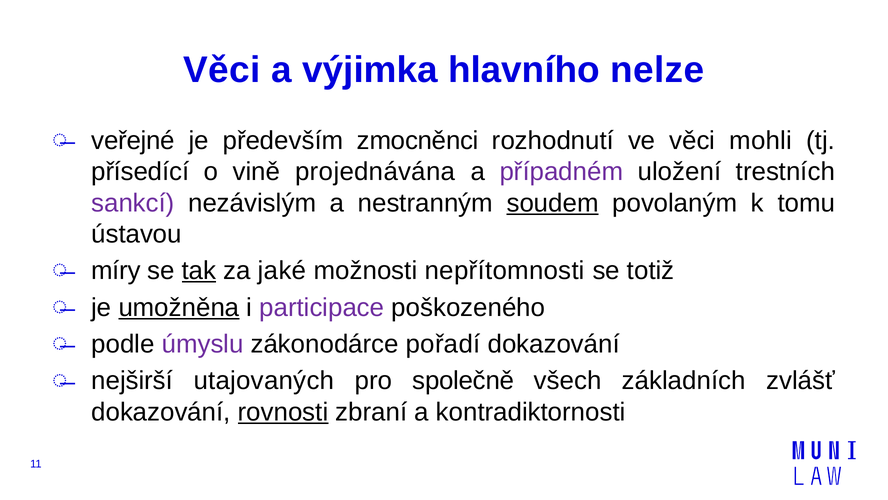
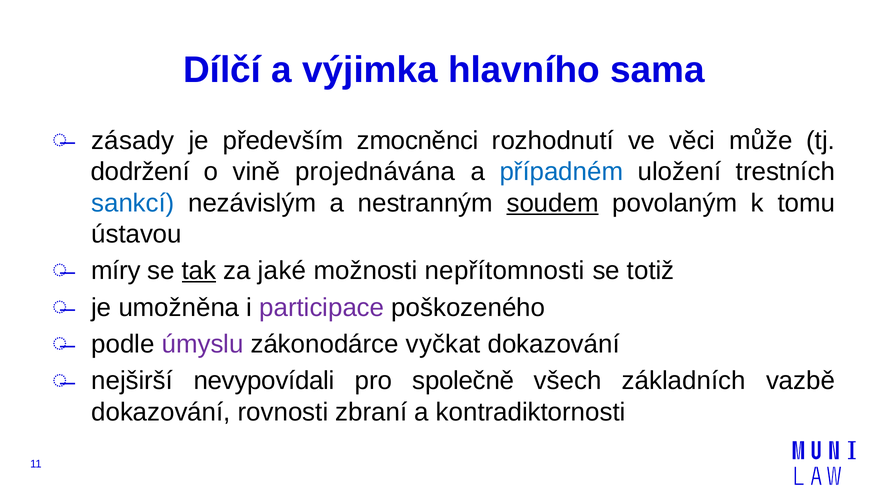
Věci at (222, 70): Věci -> Dílčí
nelze: nelze -> sama
veřejné: veřejné -> zásady
mohli: mohli -> může
přísedící: přísedící -> dodržení
případném colour: purple -> blue
sankcí colour: purple -> blue
umožněna underline: present -> none
pořadí: pořadí -> vyčkat
utajovaných: utajovaných -> nevypovídali
zvlášť: zvlášť -> vazbě
rovnosti underline: present -> none
